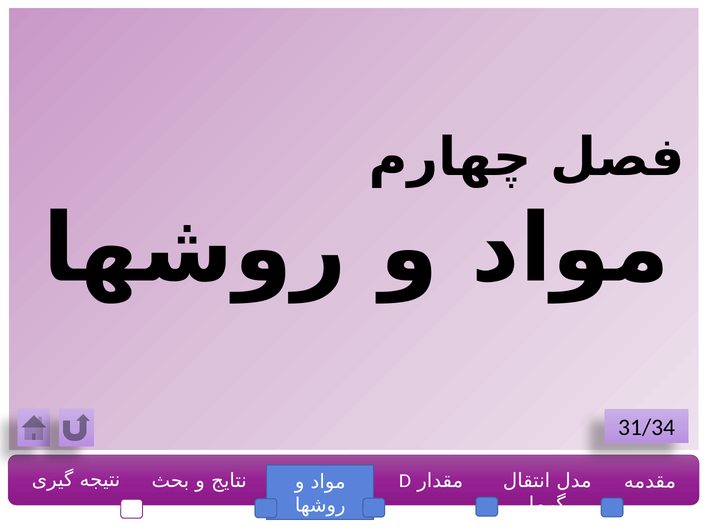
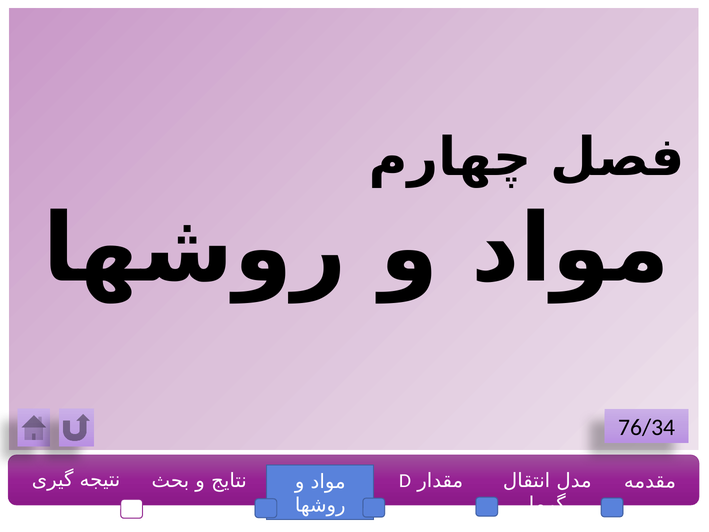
31/34: 31/34 -> 76/34
